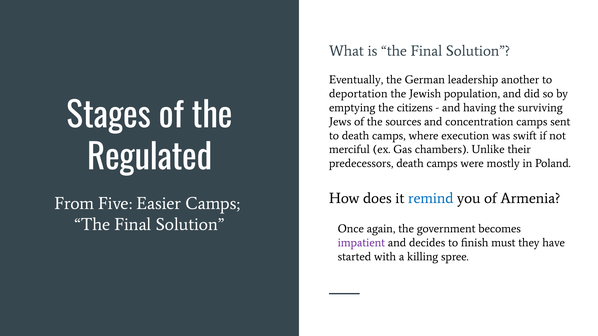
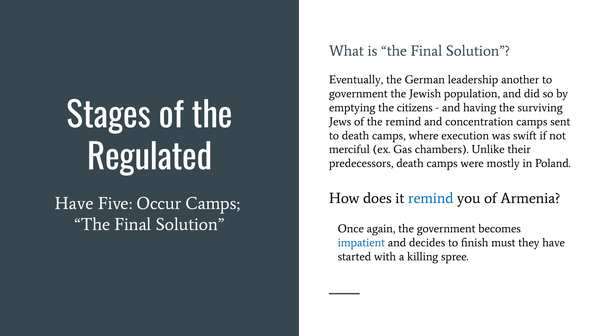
deportation at (358, 94): deportation -> government
the sources: sources -> remind
From at (74, 204): From -> Have
Easier: Easier -> Occur
impatient colour: purple -> blue
